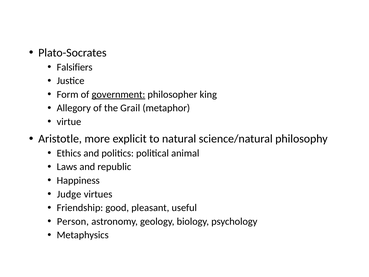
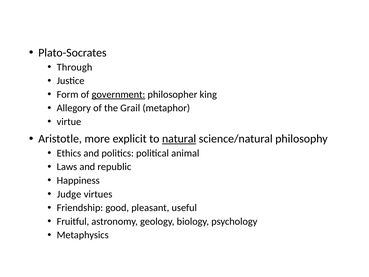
Falsifiers: Falsifiers -> Through
natural underline: none -> present
Person: Person -> Fruitful
